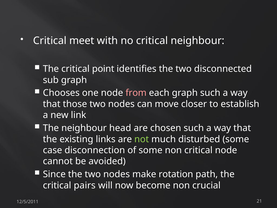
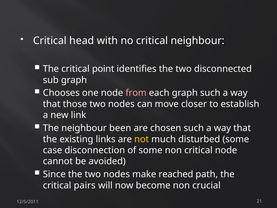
meet: meet -> head
head: head -> been
not colour: light green -> yellow
rotation: rotation -> reached
